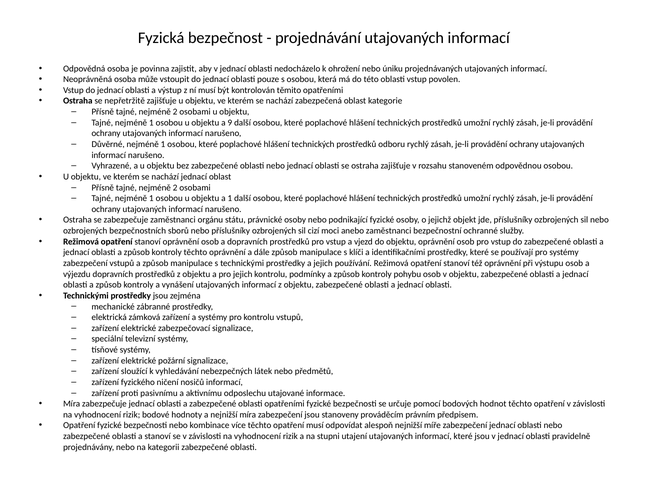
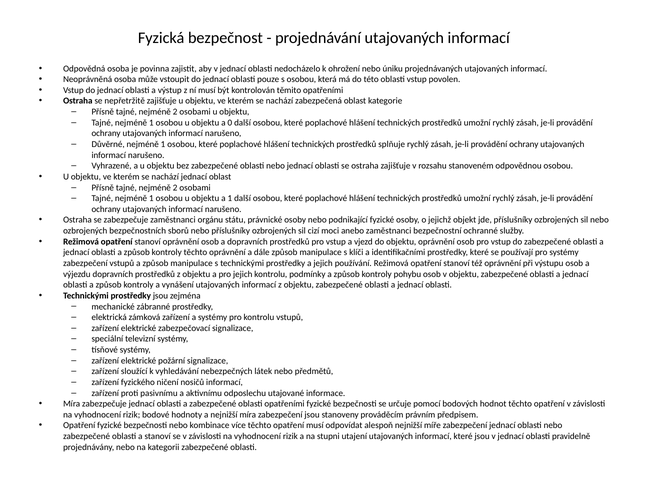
9: 9 -> 0
odboru: odboru -> splňuje
